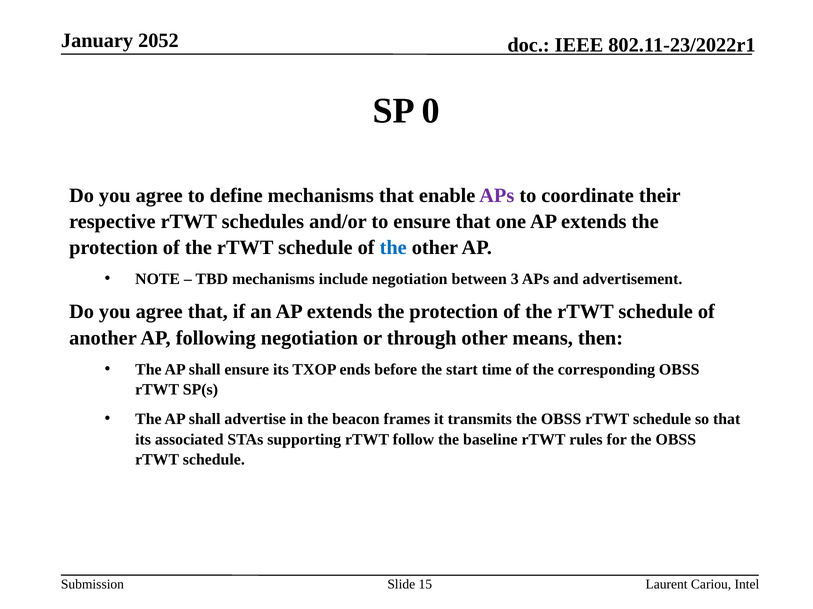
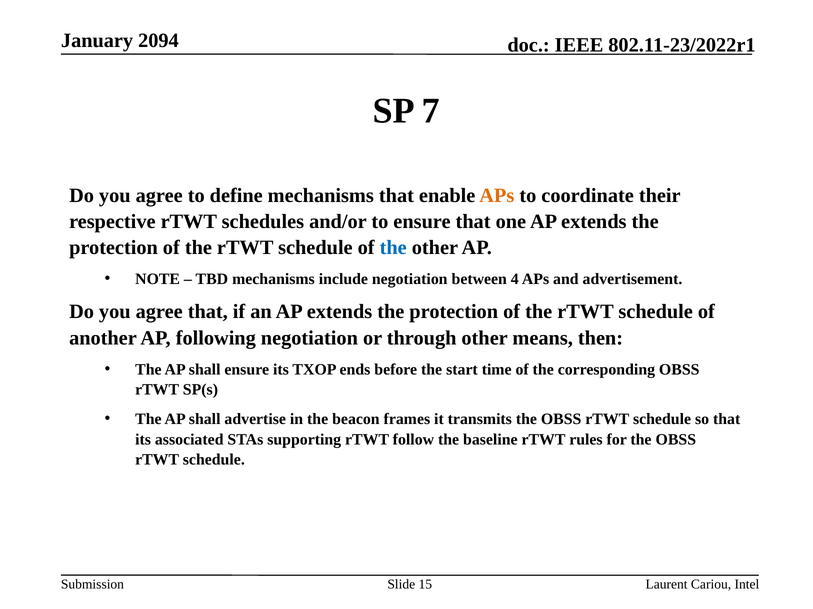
2052: 2052 -> 2094
0: 0 -> 7
APs at (497, 196) colour: purple -> orange
3: 3 -> 4
